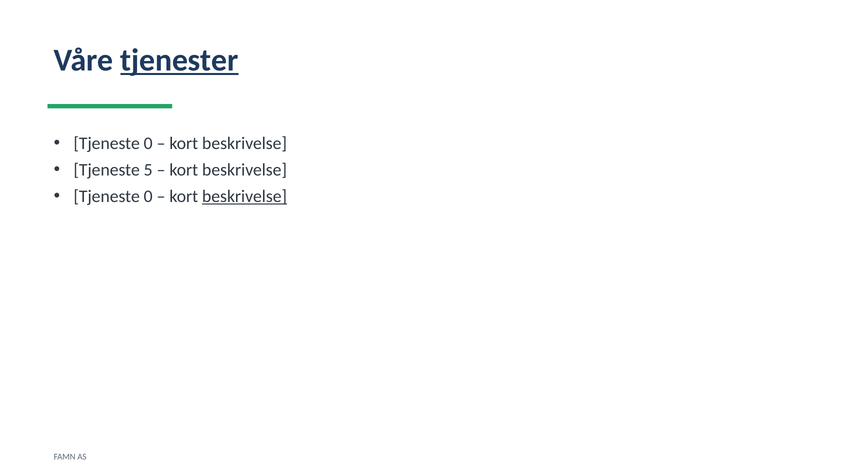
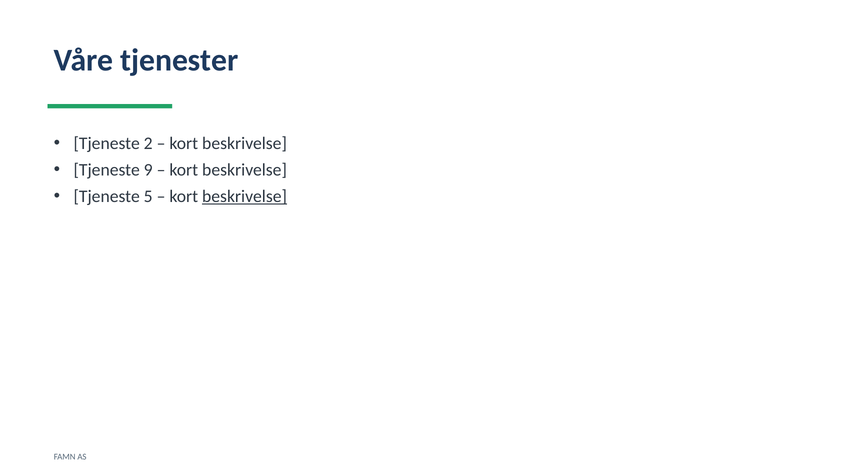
tjenester underline: present -> none
0 at (148, 143): 0 -> 2
5: 5 -> 9
0 at (148, 196): 0 -> 5
